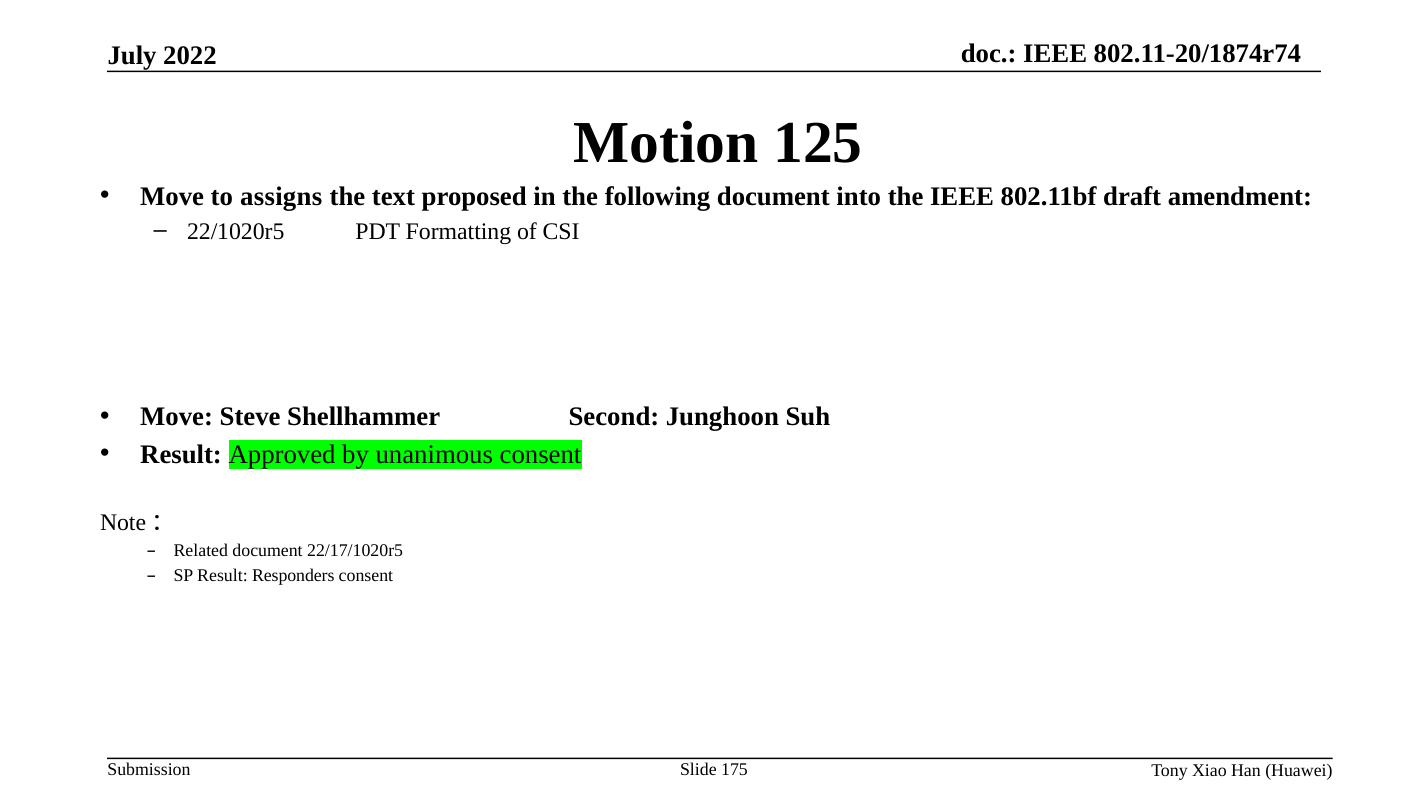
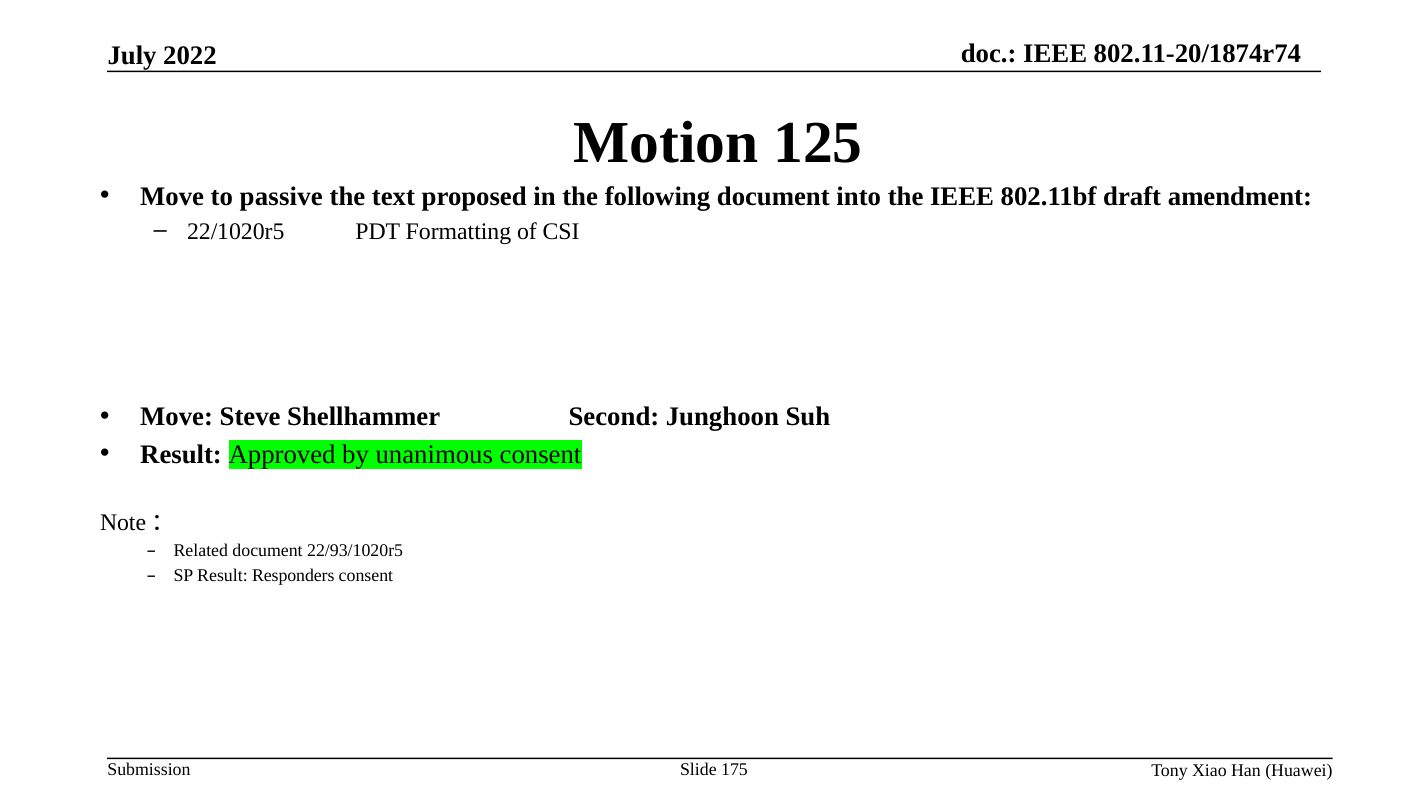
assigns: assigns -> passive
22/17/1020r5: 22/17/1020r5 -> 22/93/1020r5
